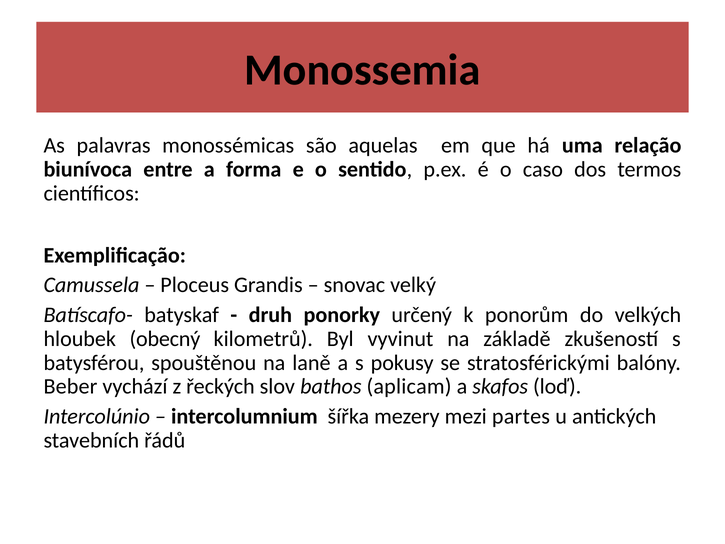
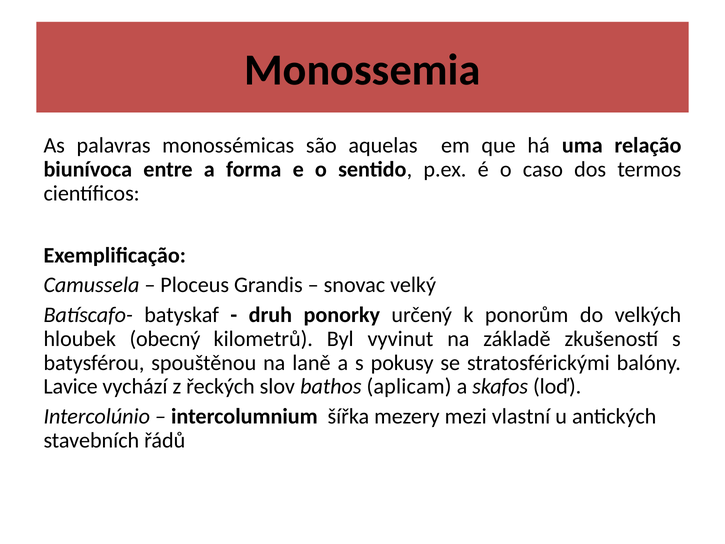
Beber: Beber -> Lavice
partes: partes -> vlastní
